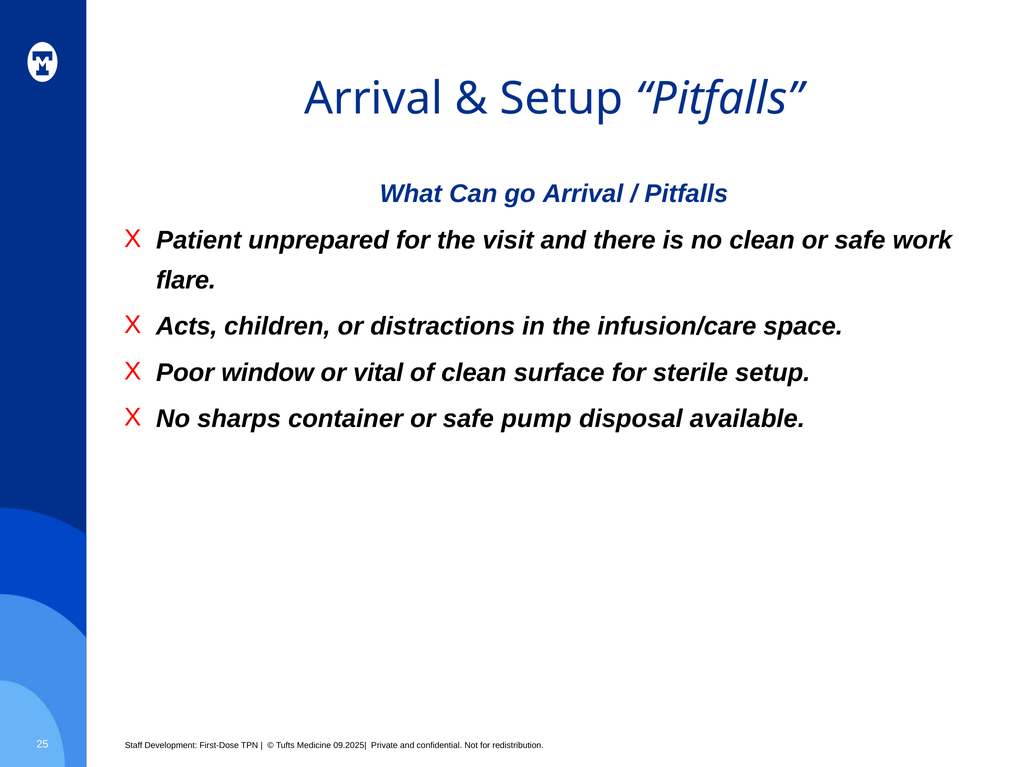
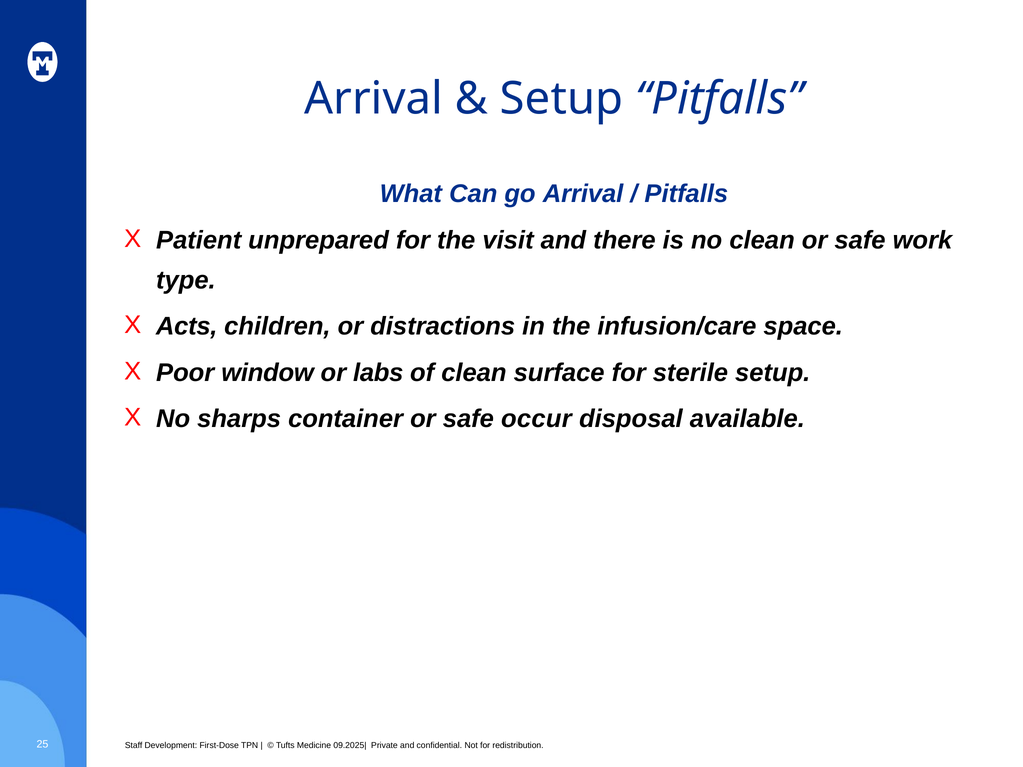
flare: flare -> type
vital: vital -> labs
pump: pump -> occur
